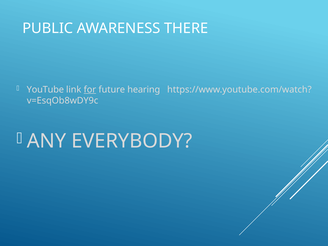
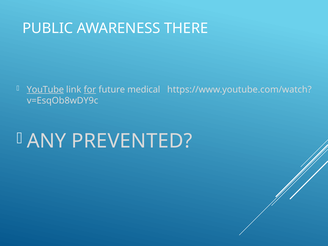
YouTube underline: none -> present
hearing: hearing -> medical
EVERYBODY: EVERYBODY -> PREVENTED
